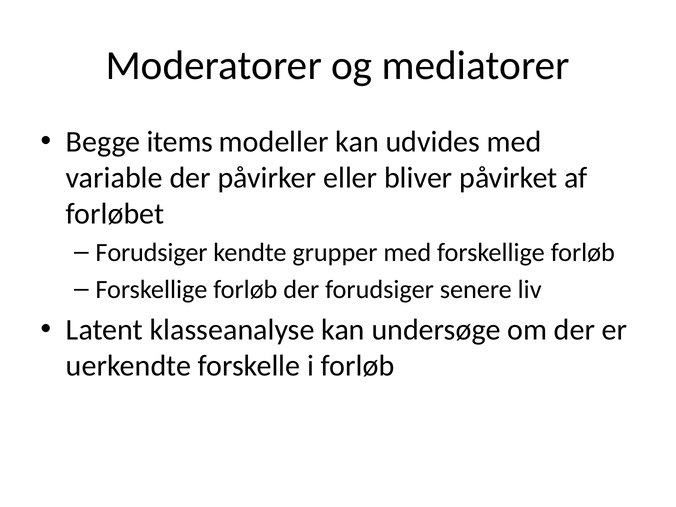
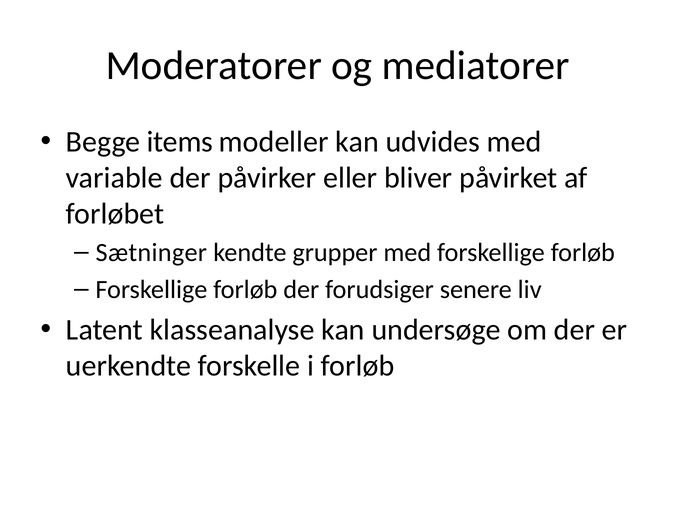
Forudsiger at (152, 253): Forudsiger -> Sætninger
